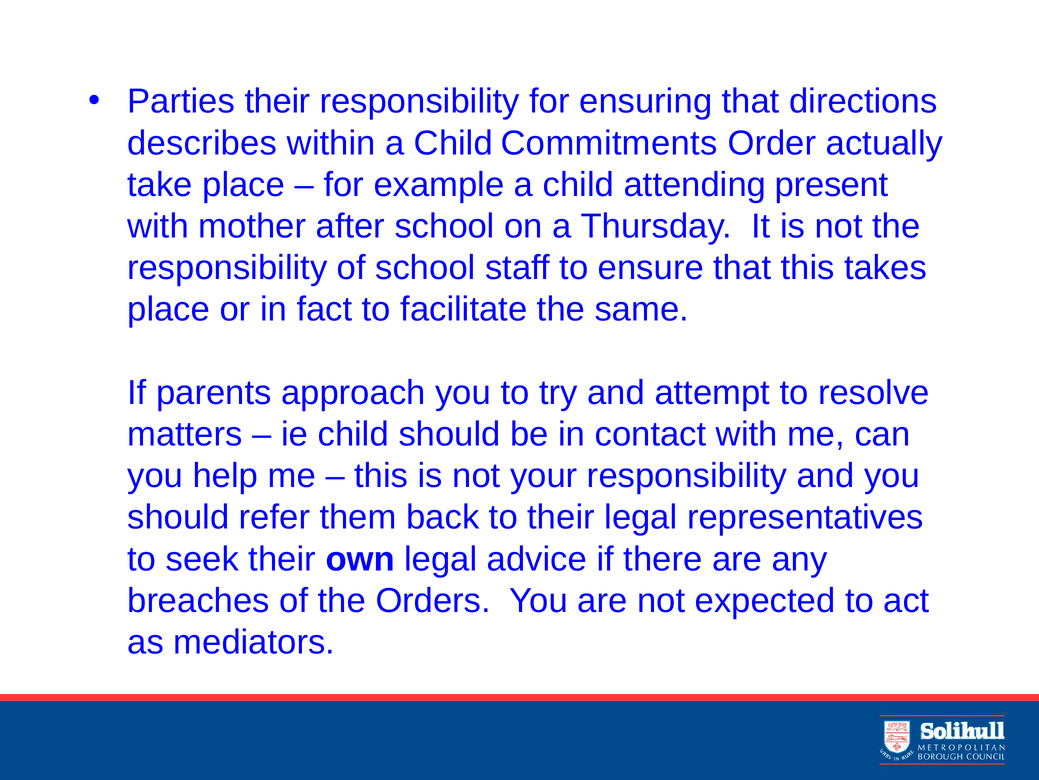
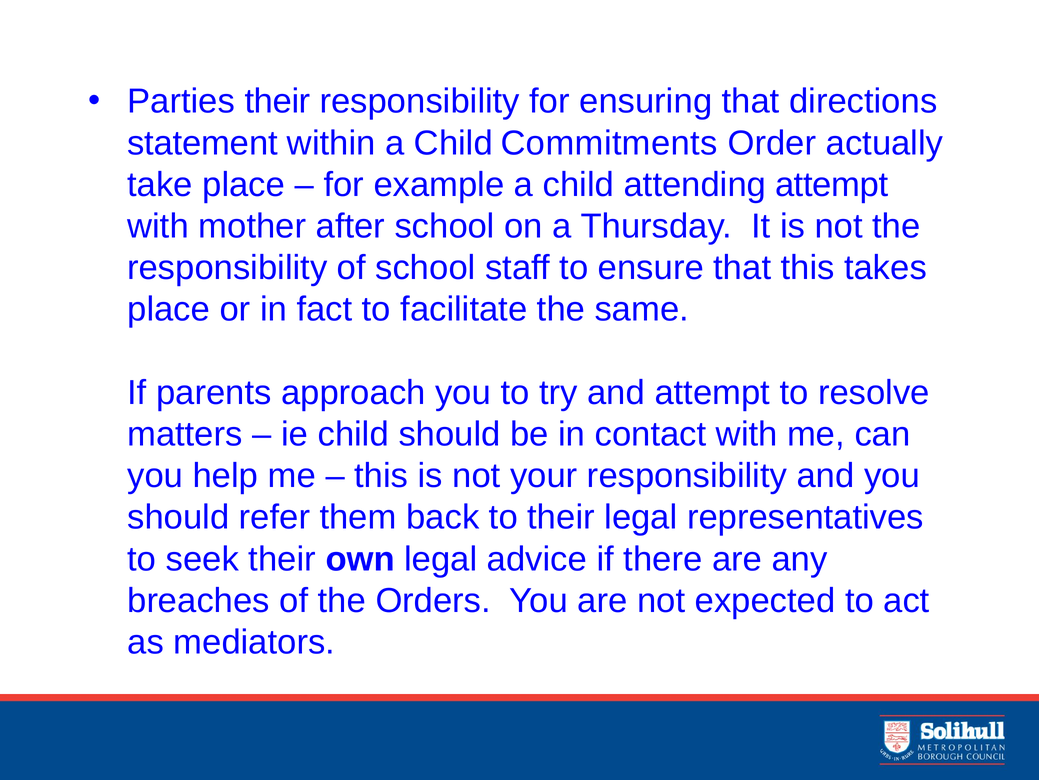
describes: describes -> statement
attending present: present -> attempt
